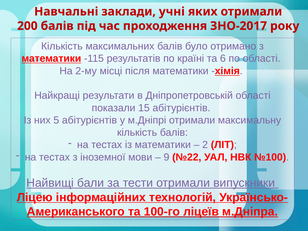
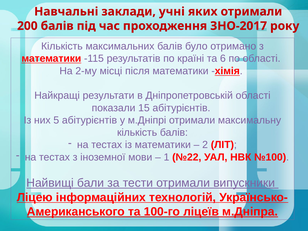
9: 9 -> 1
